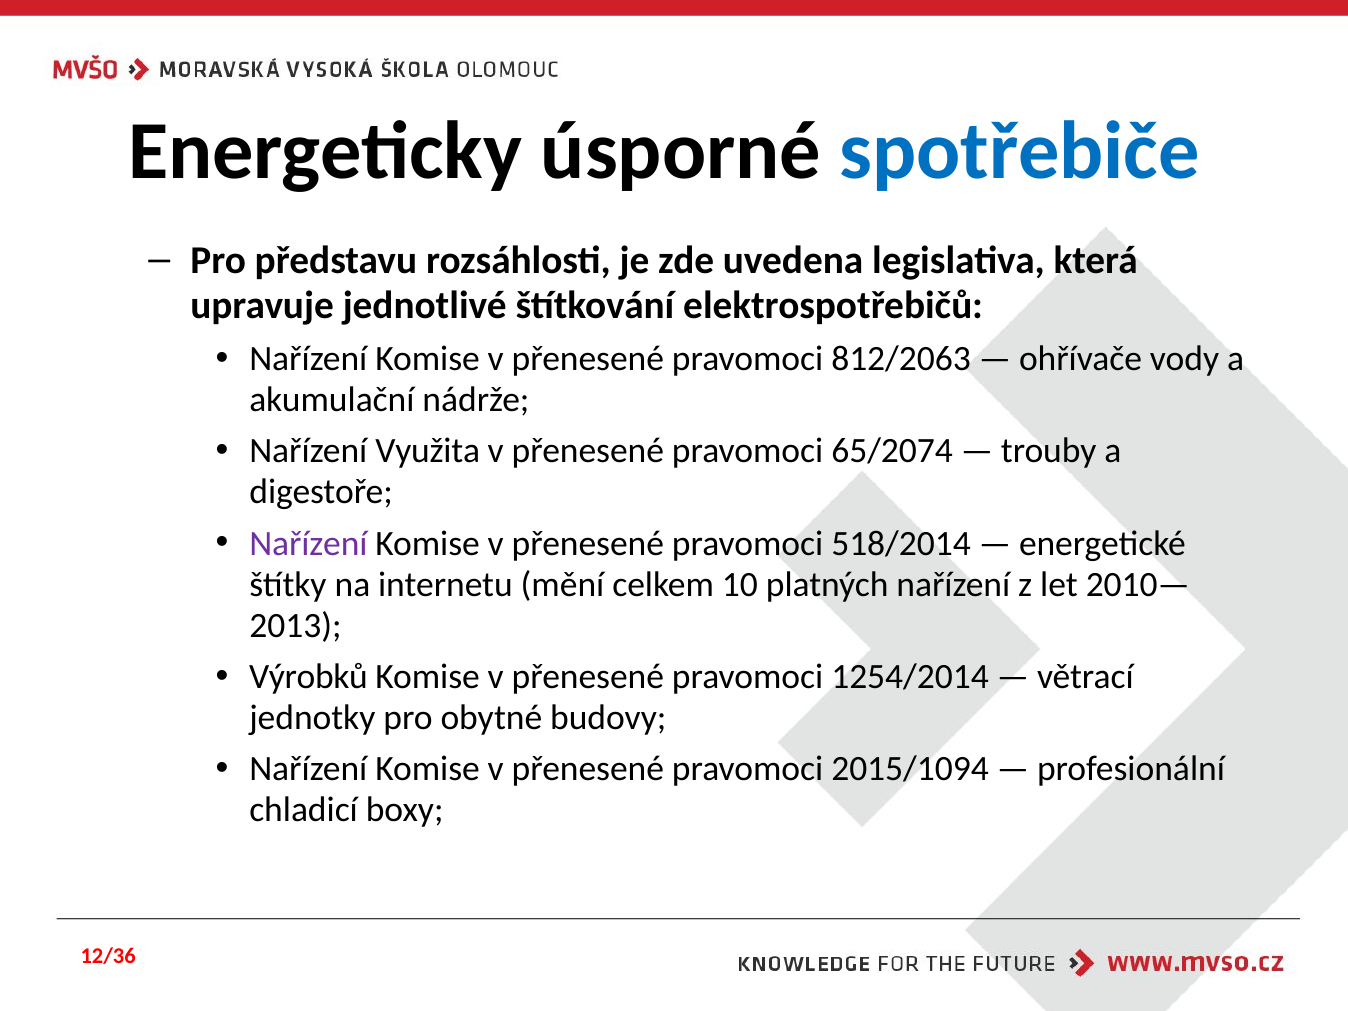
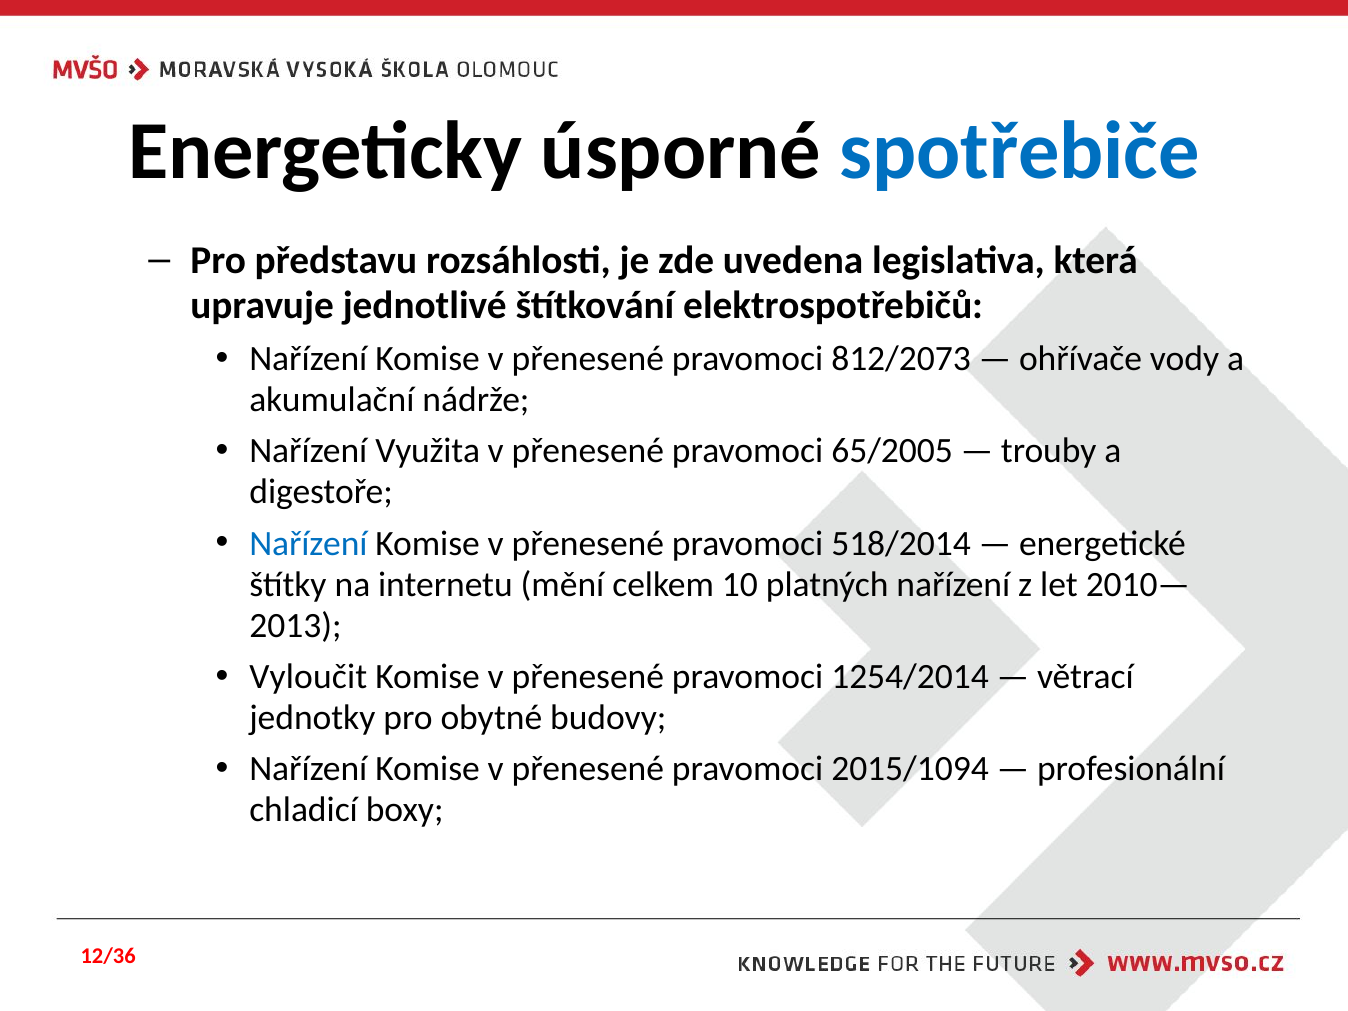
812/2063: 812/2063 -> 812/2073
65/2074: 65/2074 -> 65/2005
Nařízení at (308, 543) colour: purple -> blue
Výrobků: Výrobků -> Vyloučit
